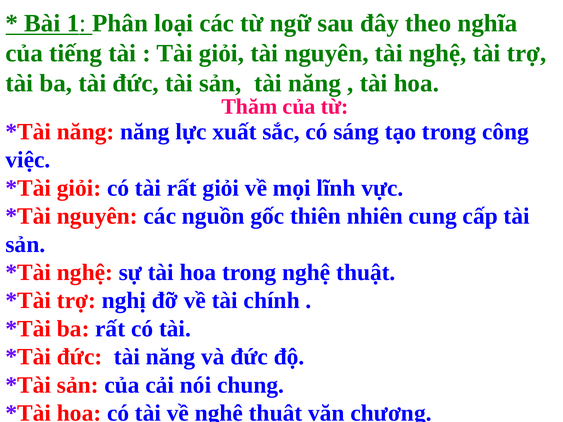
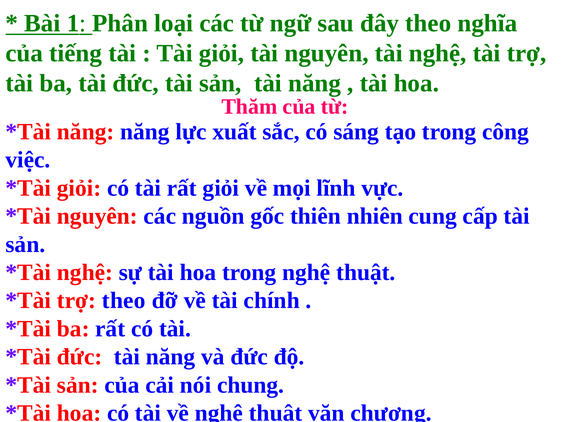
trợ nghị: nghị -> theo
